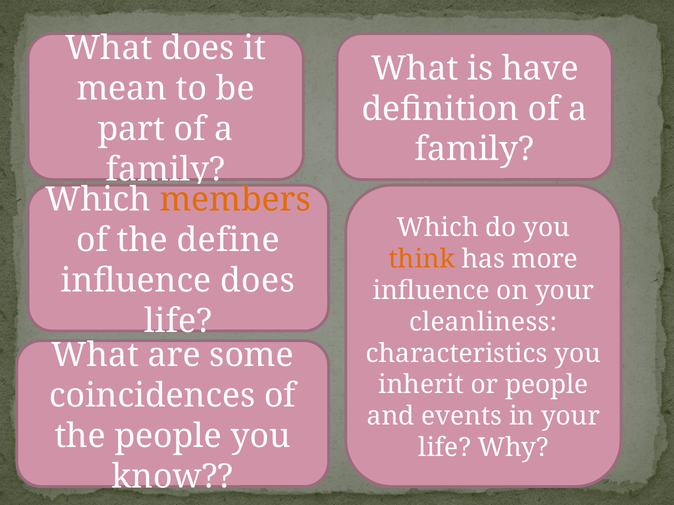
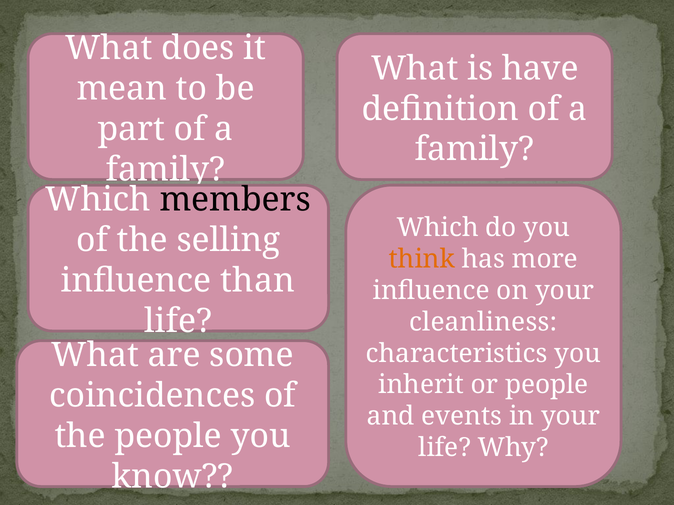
members colour: orange -> black
define: define -> selling
influence does: does -> than
